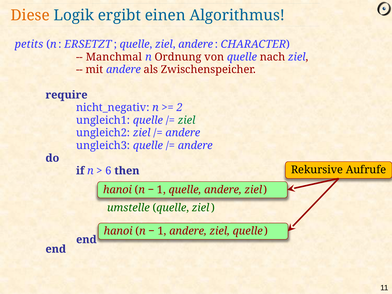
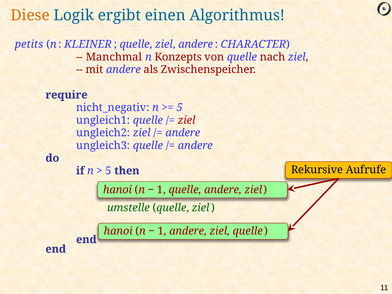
ERSETZT: ERSETZT -> KLEINER
Ordnung: Ordnung -> Konzepts
2 at (180, 108): 2 -> 5
ziel at (187, 120) colour: green -> red
6 at (108, 171): 6 -> 5
